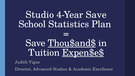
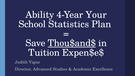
Studio: Studio -> Ability
4-Year Save: Save -> Your
Expen$e$ underline: present -> none
